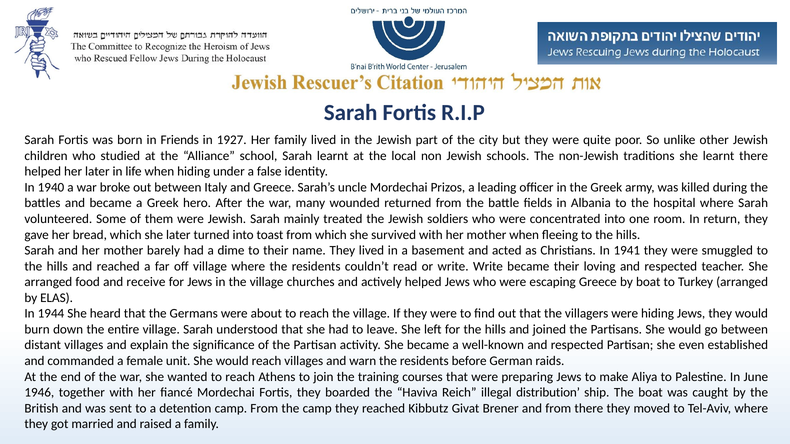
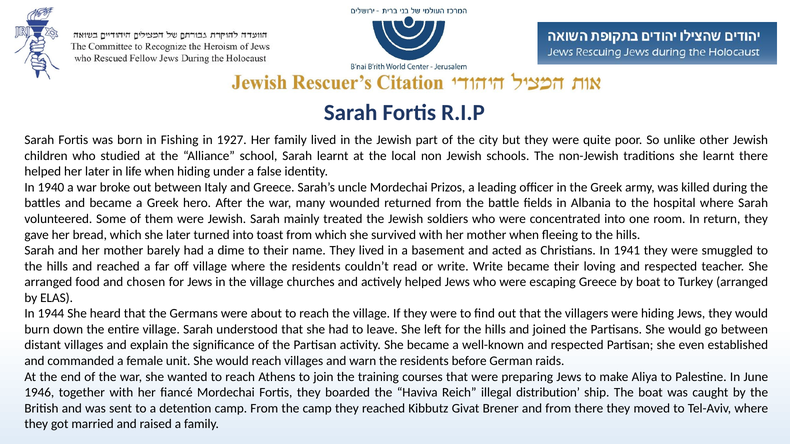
Friends: Friends -> Fishing
receive: receive -> chosen
